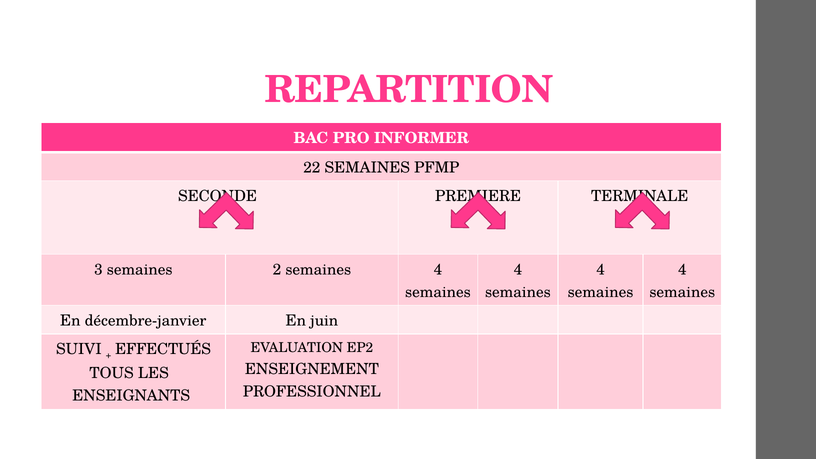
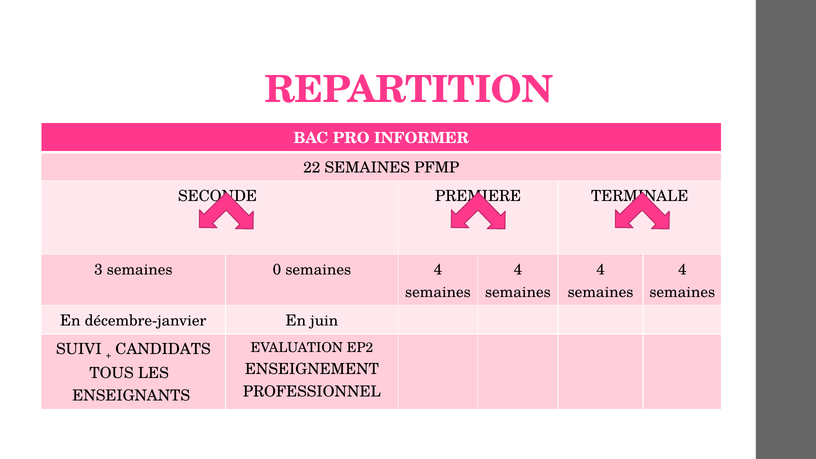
2: 2 -> 0
EFFECTUÉS: EFFECTUÉS -> CANDIDATS
